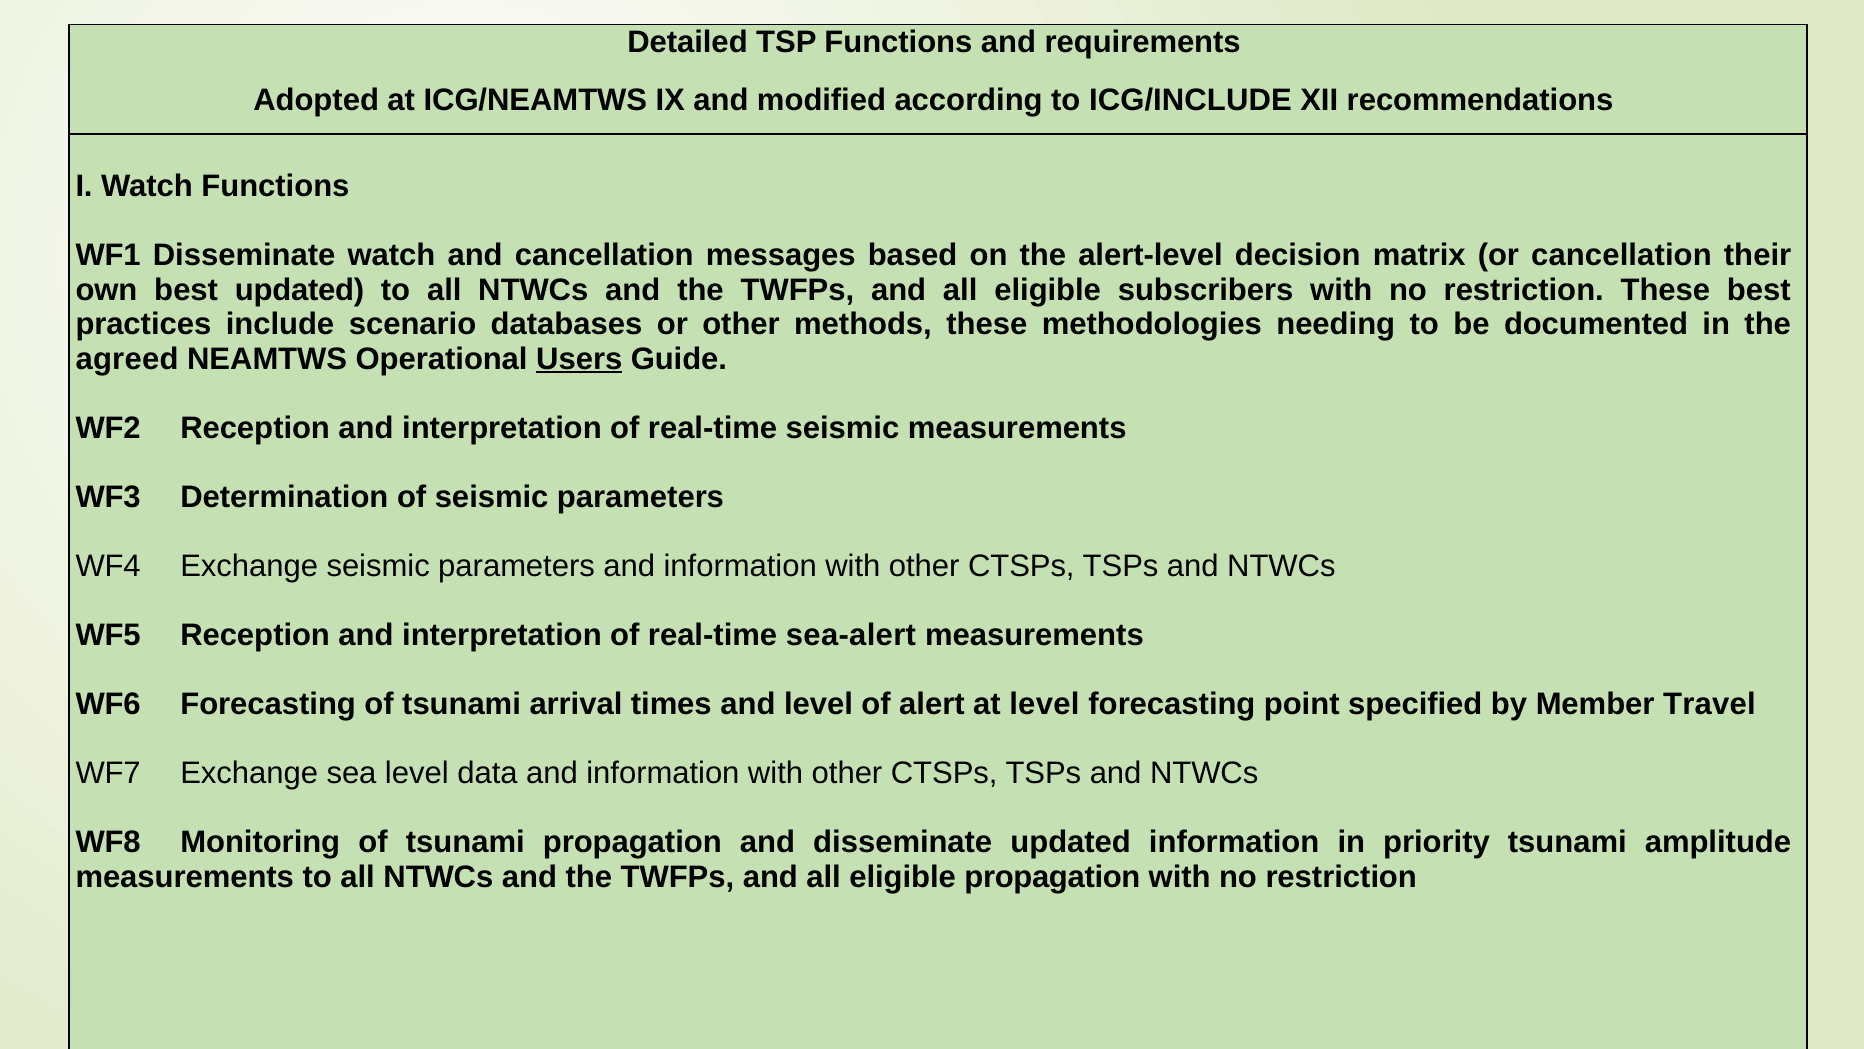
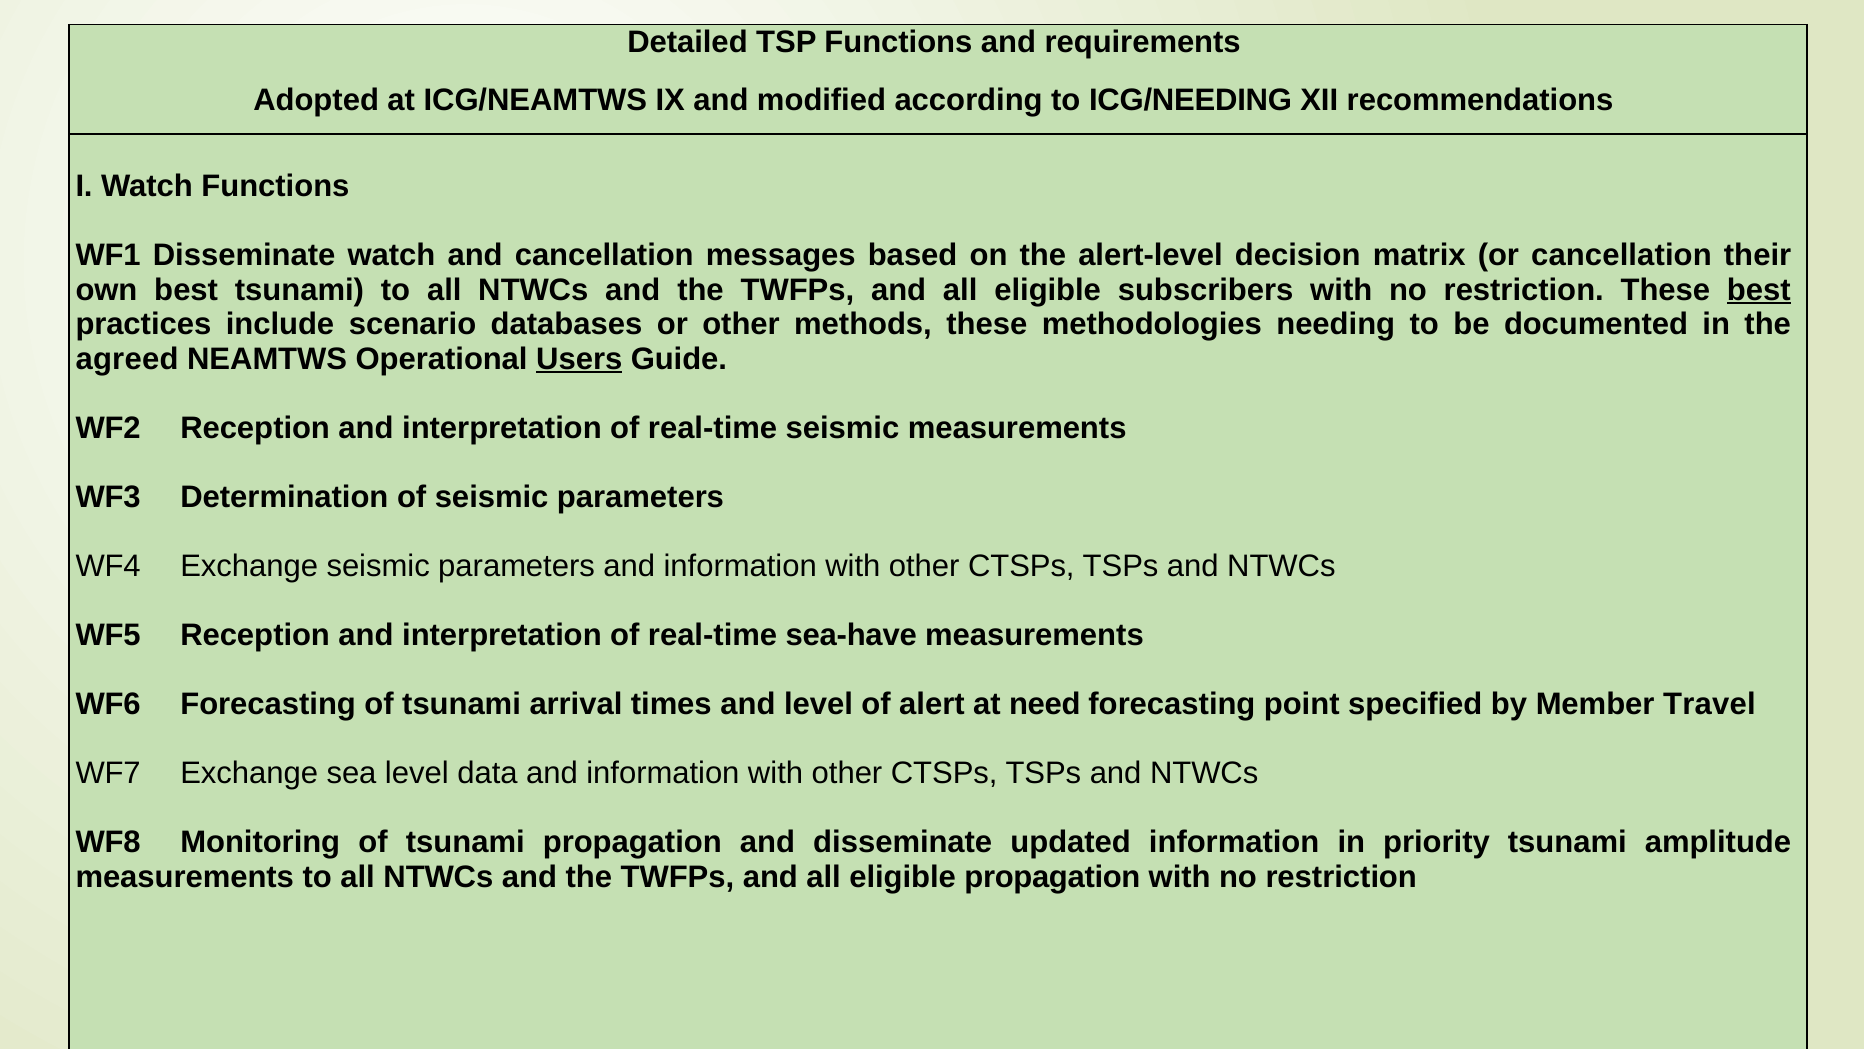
ICG/INCLUDE: ICG/INCLUDE -> ICG/NEEDING
best updated: updated -> tsunami
best at (1759, 290) underline: none -> present
sea-alert: sea-alert -> sea-have
at level: level -> need
